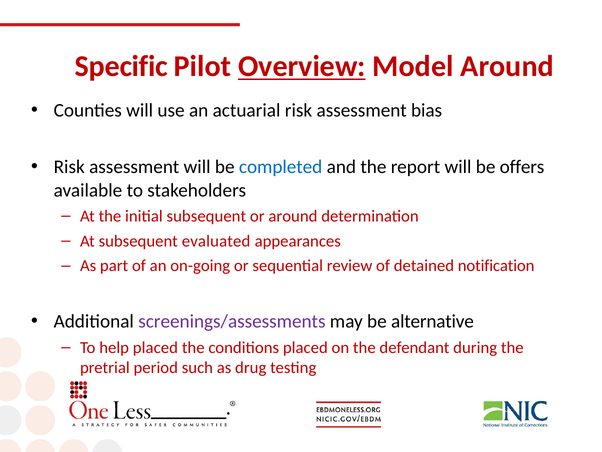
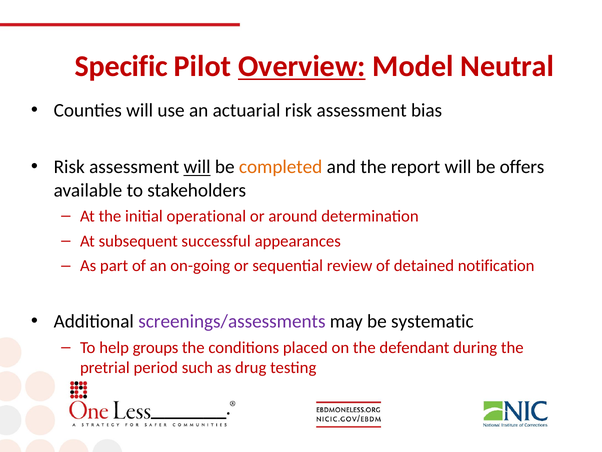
Model Around: Around -> Neutral
will at (197, 167) underline: none -> present
completed colour: blue -> orange
initial subsequent: subsequent -> operational
evaluated: evaluated -> successful
alternative: alternative -> systematic
help placed: placed -> groups
